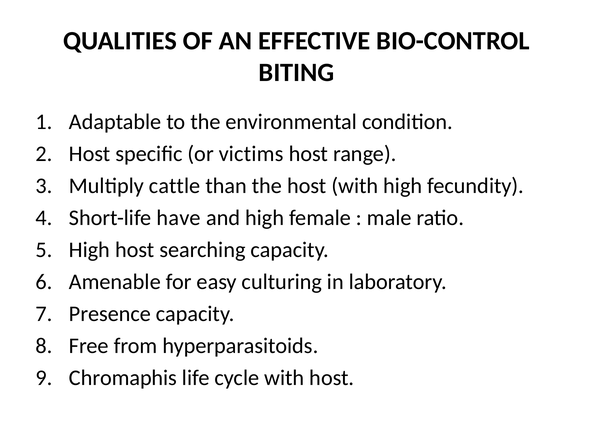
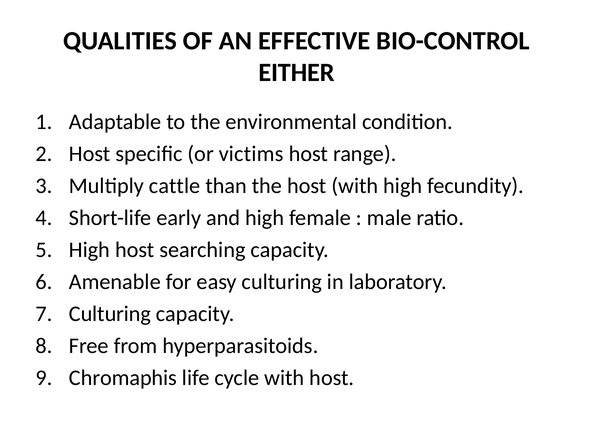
BITING: BITING -> EITHER
have: have -> early
Presence at (110, 314): Presence -> Culturing
